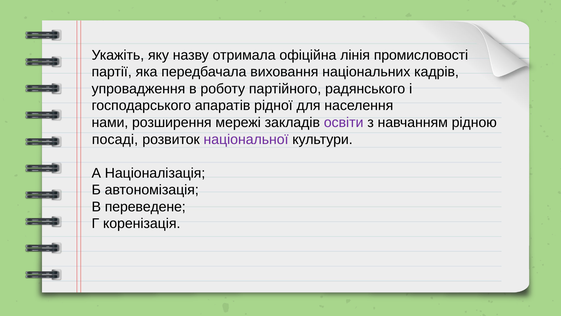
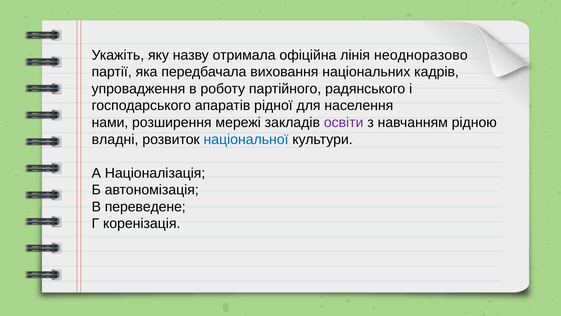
промисловості: промисловості -> неодноразово
посаді: посаді -> владні
національної colour: purple -> blue
